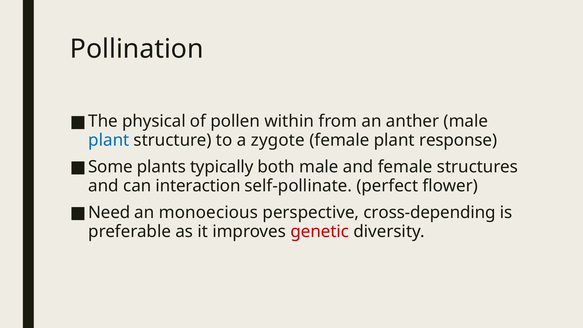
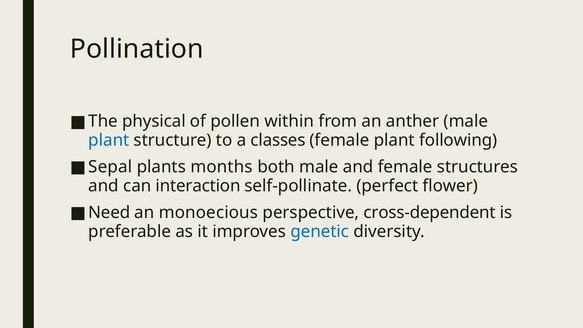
zygote: zygote -> classes
response: response -> following
Some: Some -> Sepal
typically: typically -> months
cross-depending: cross-depending -> cross-dependent
genetic colour: red -> blue
